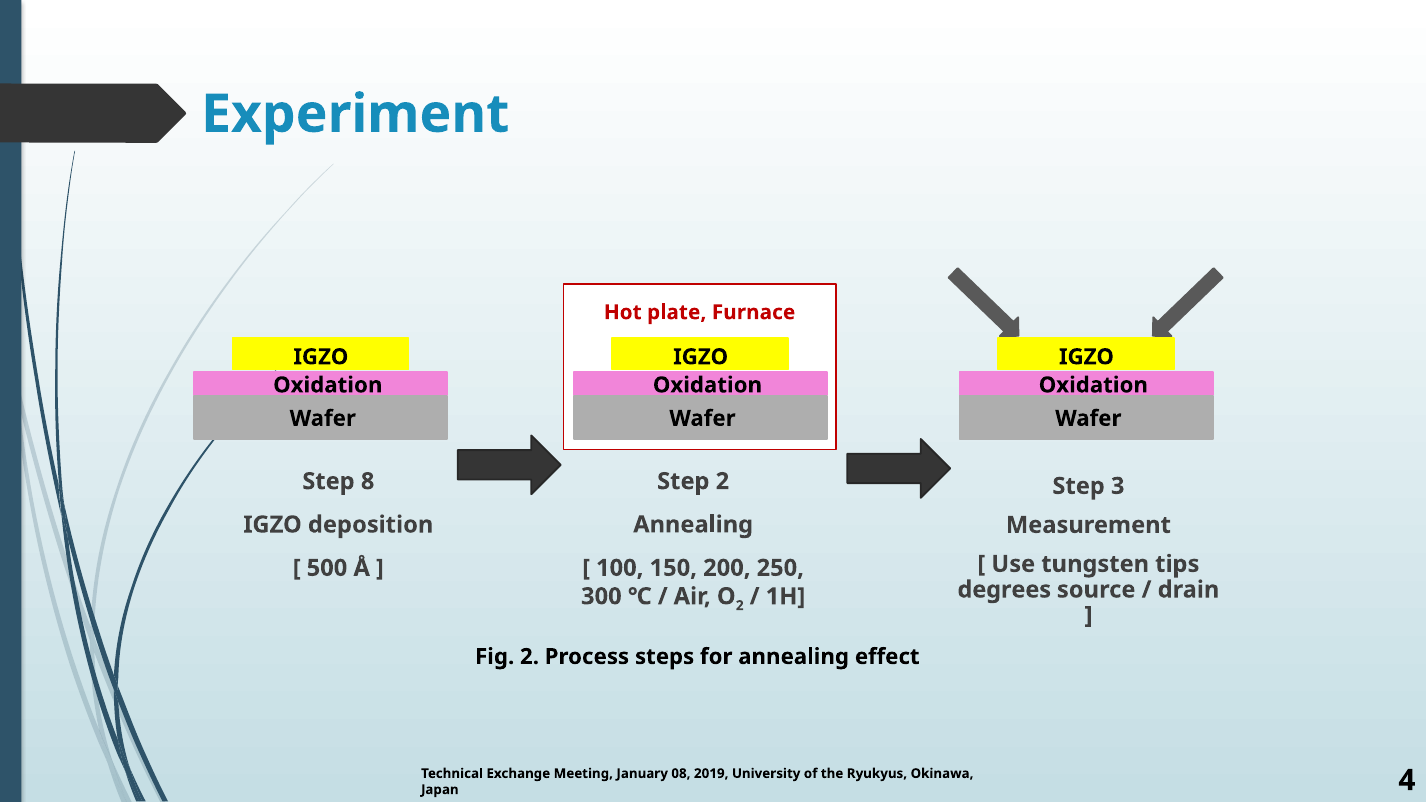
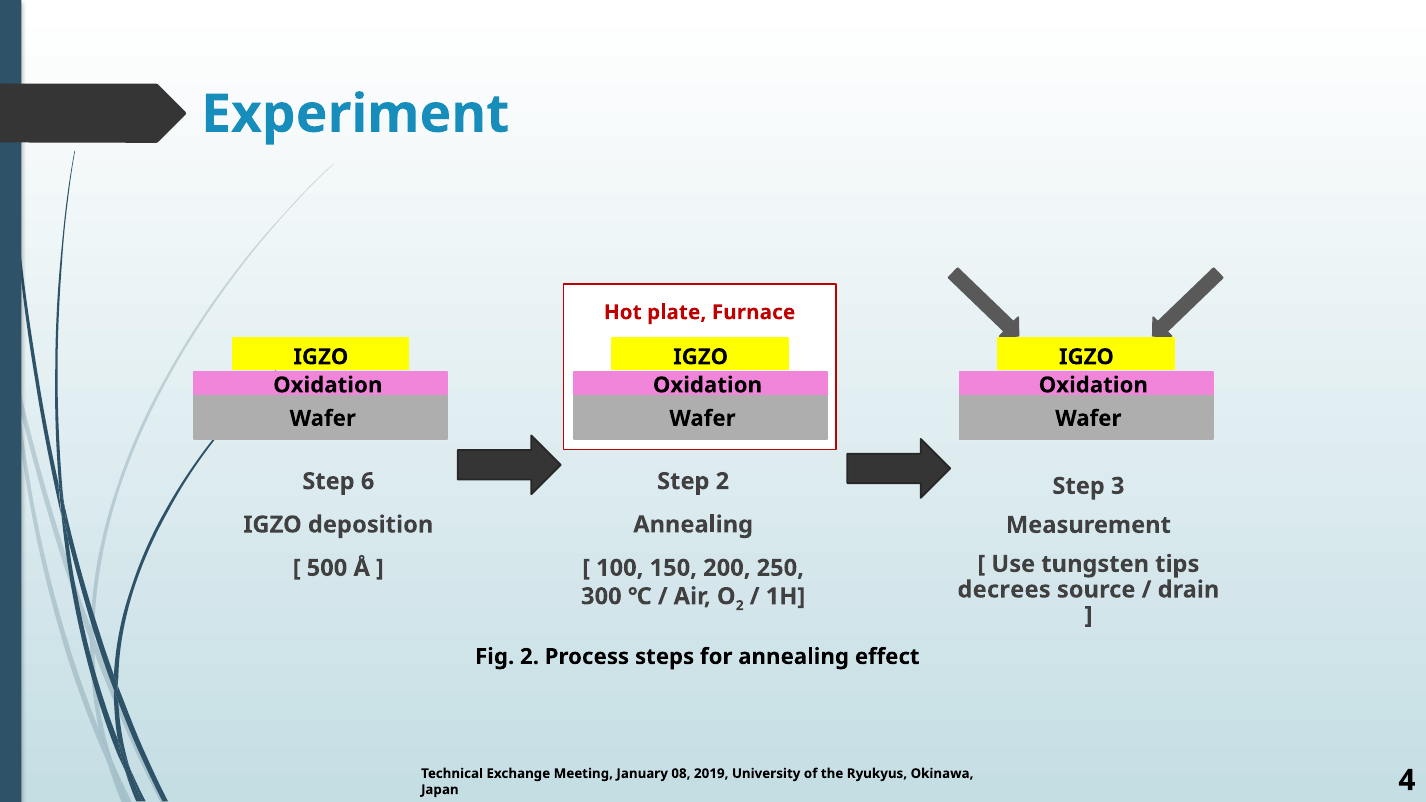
8: 8 -> 6
degrees: degrees -> decrees
